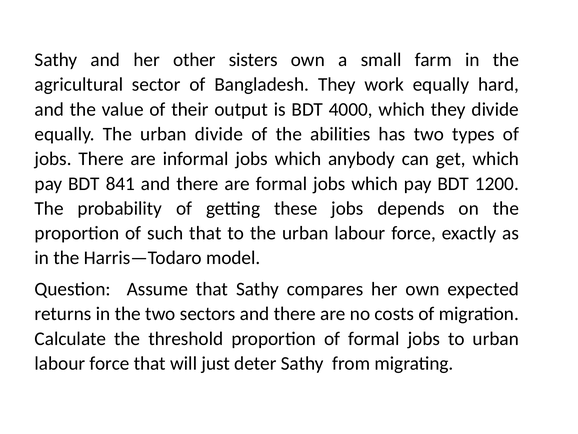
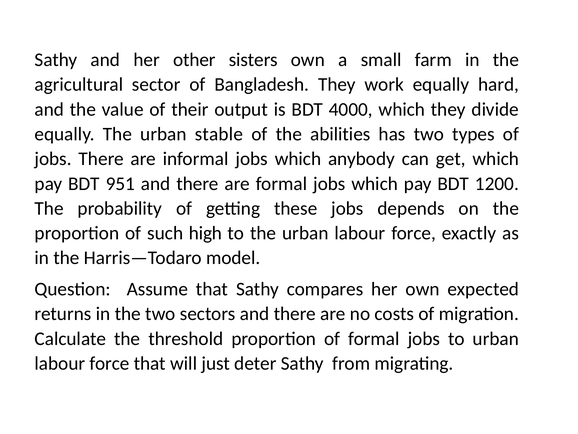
urban divide: divide -> stable
841: 841 -> 951
such that: that -> high
